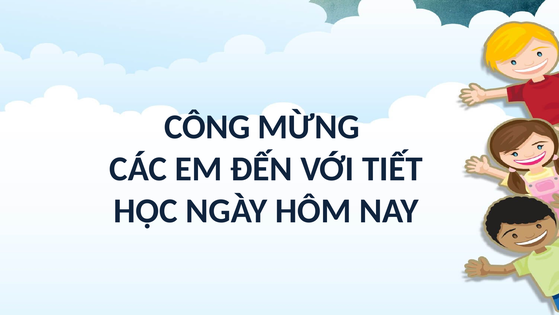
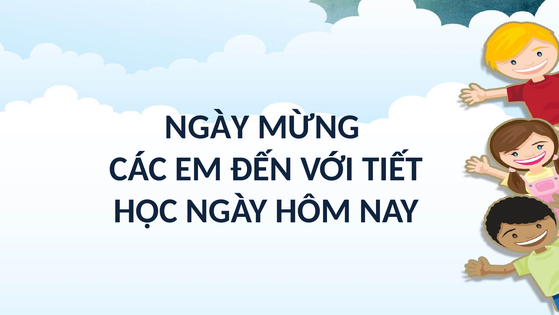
CÔNG at (207, 127): CÔNG -> NGÀY
